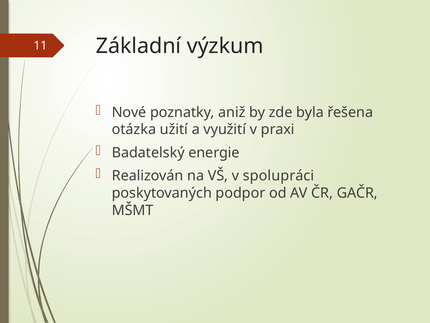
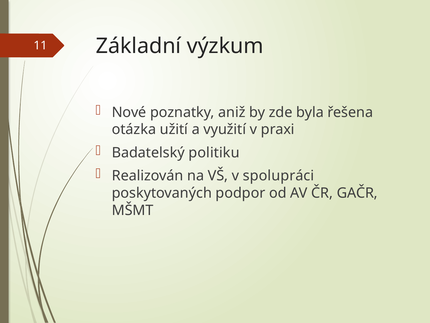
energie: energie -> politiku
